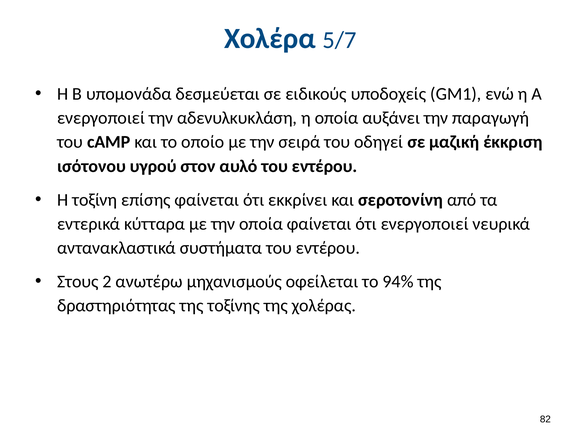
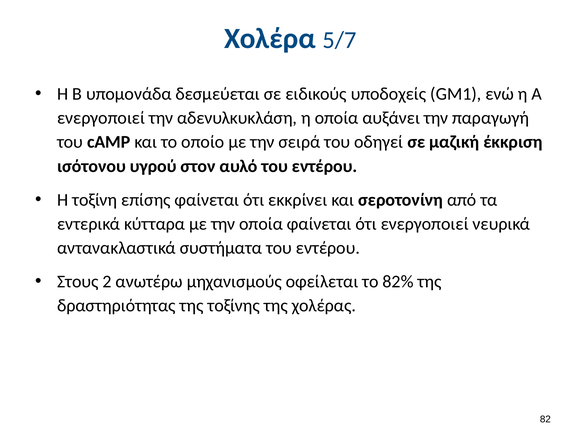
94%: 94% -> 82%
